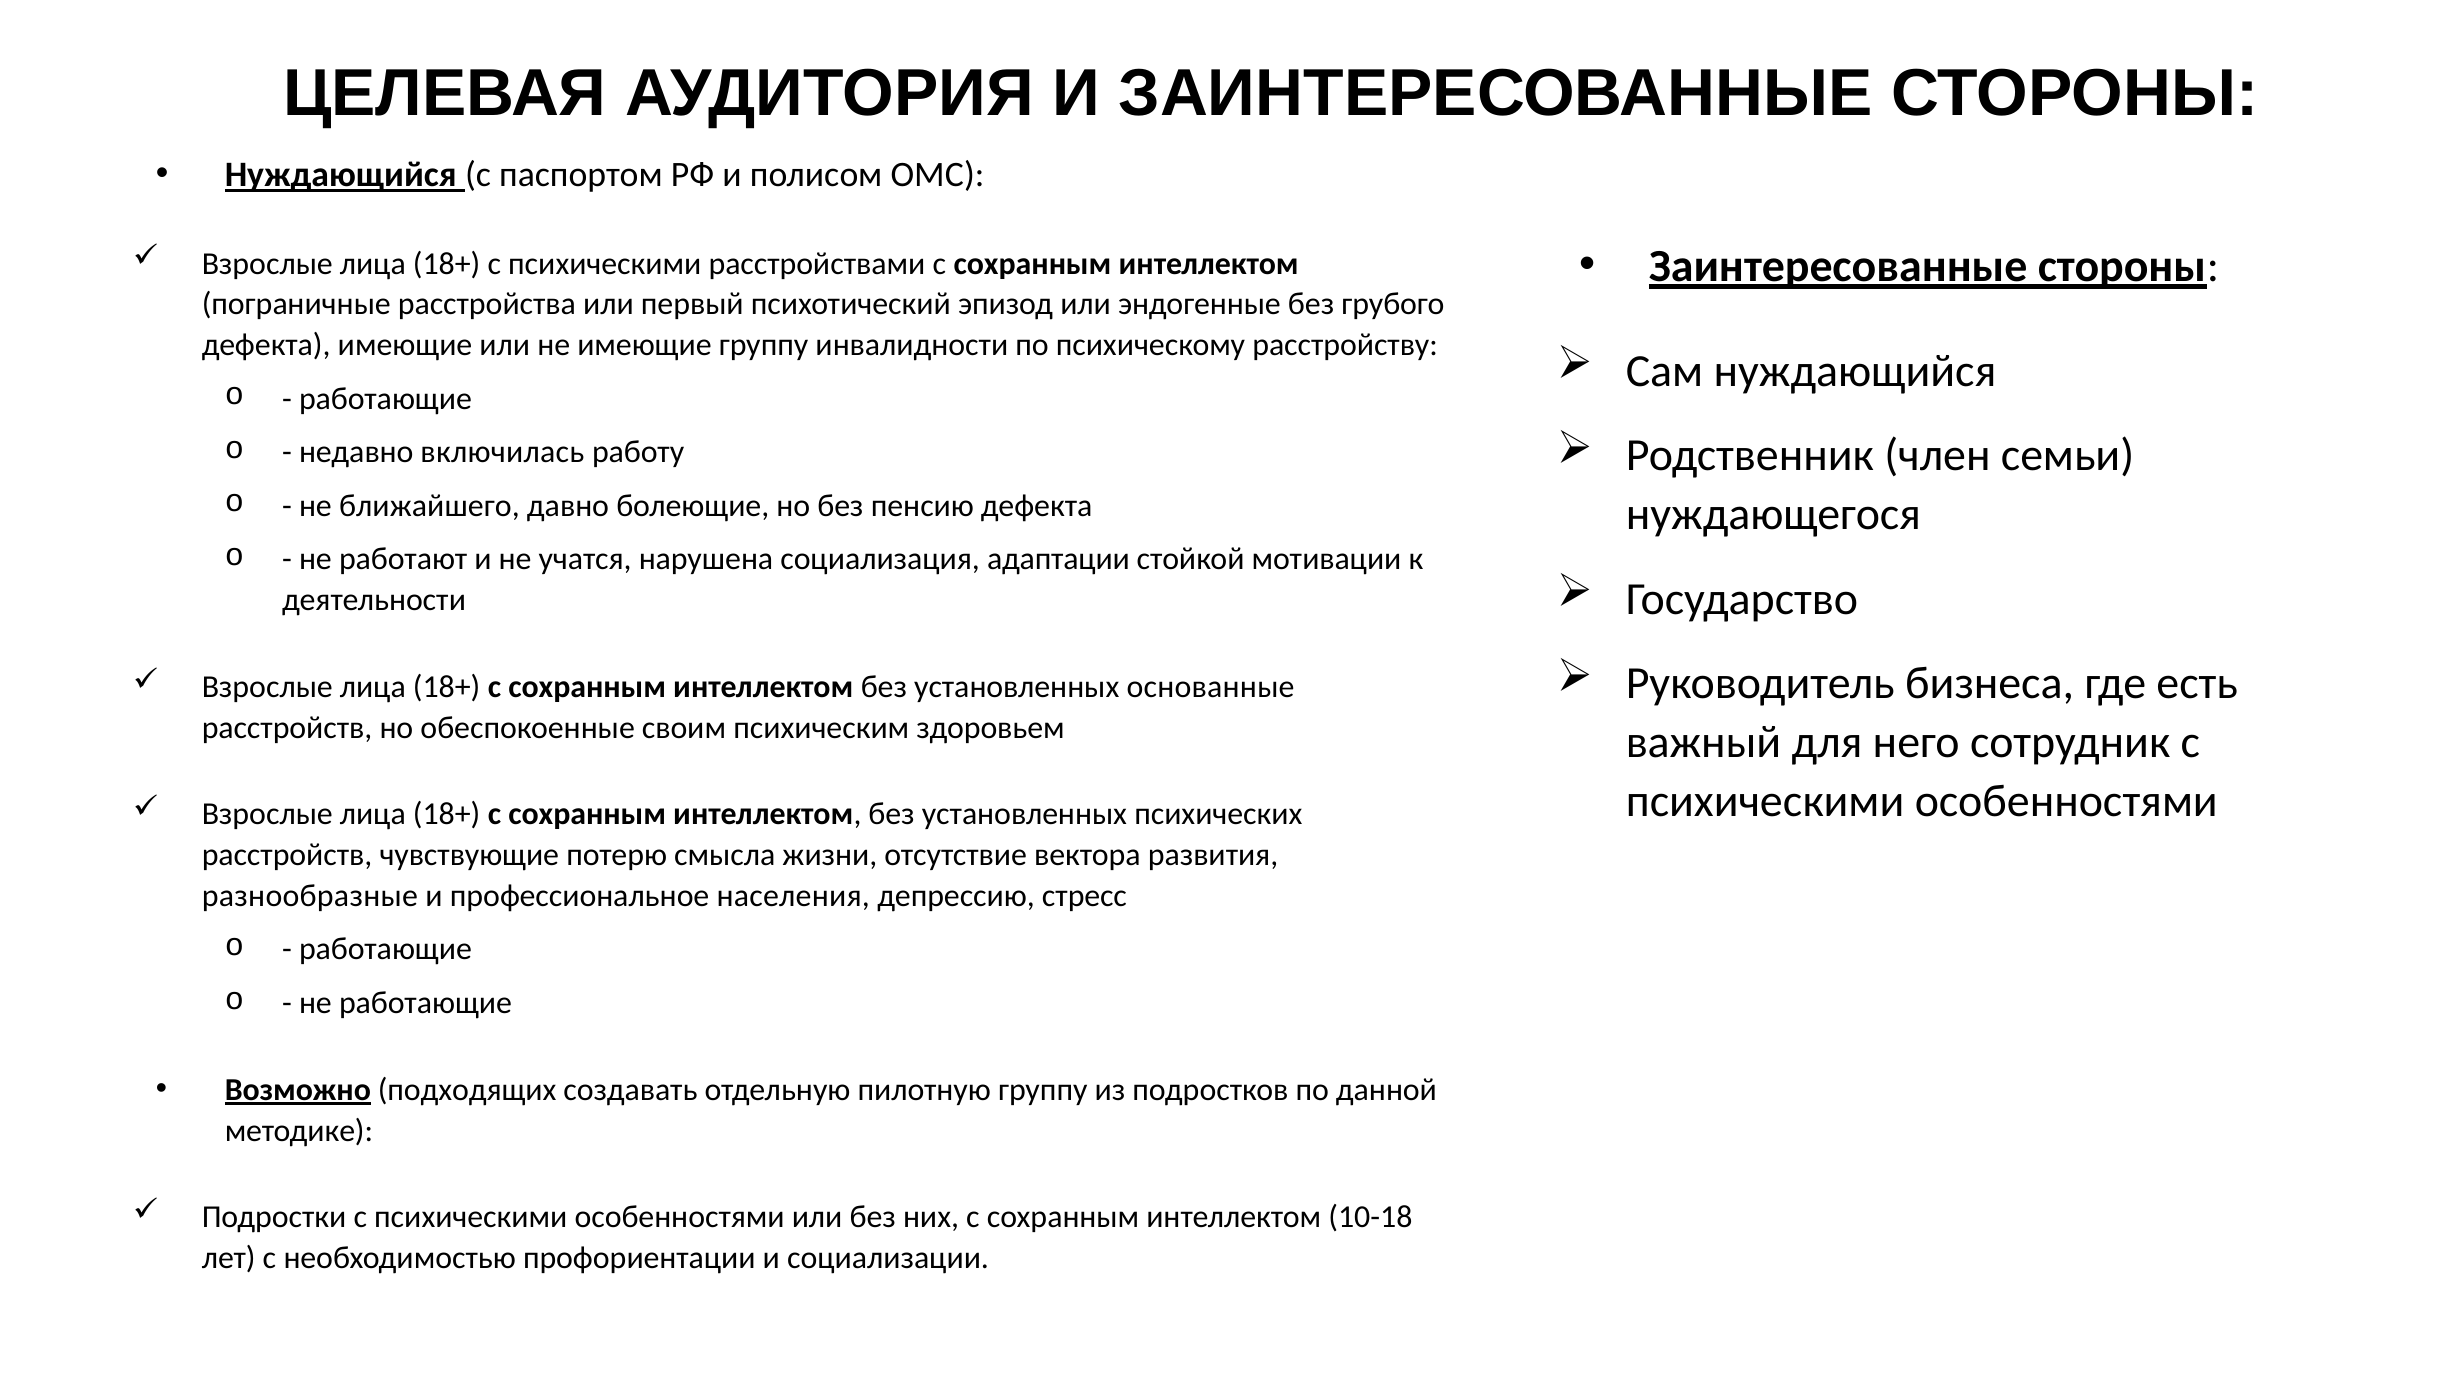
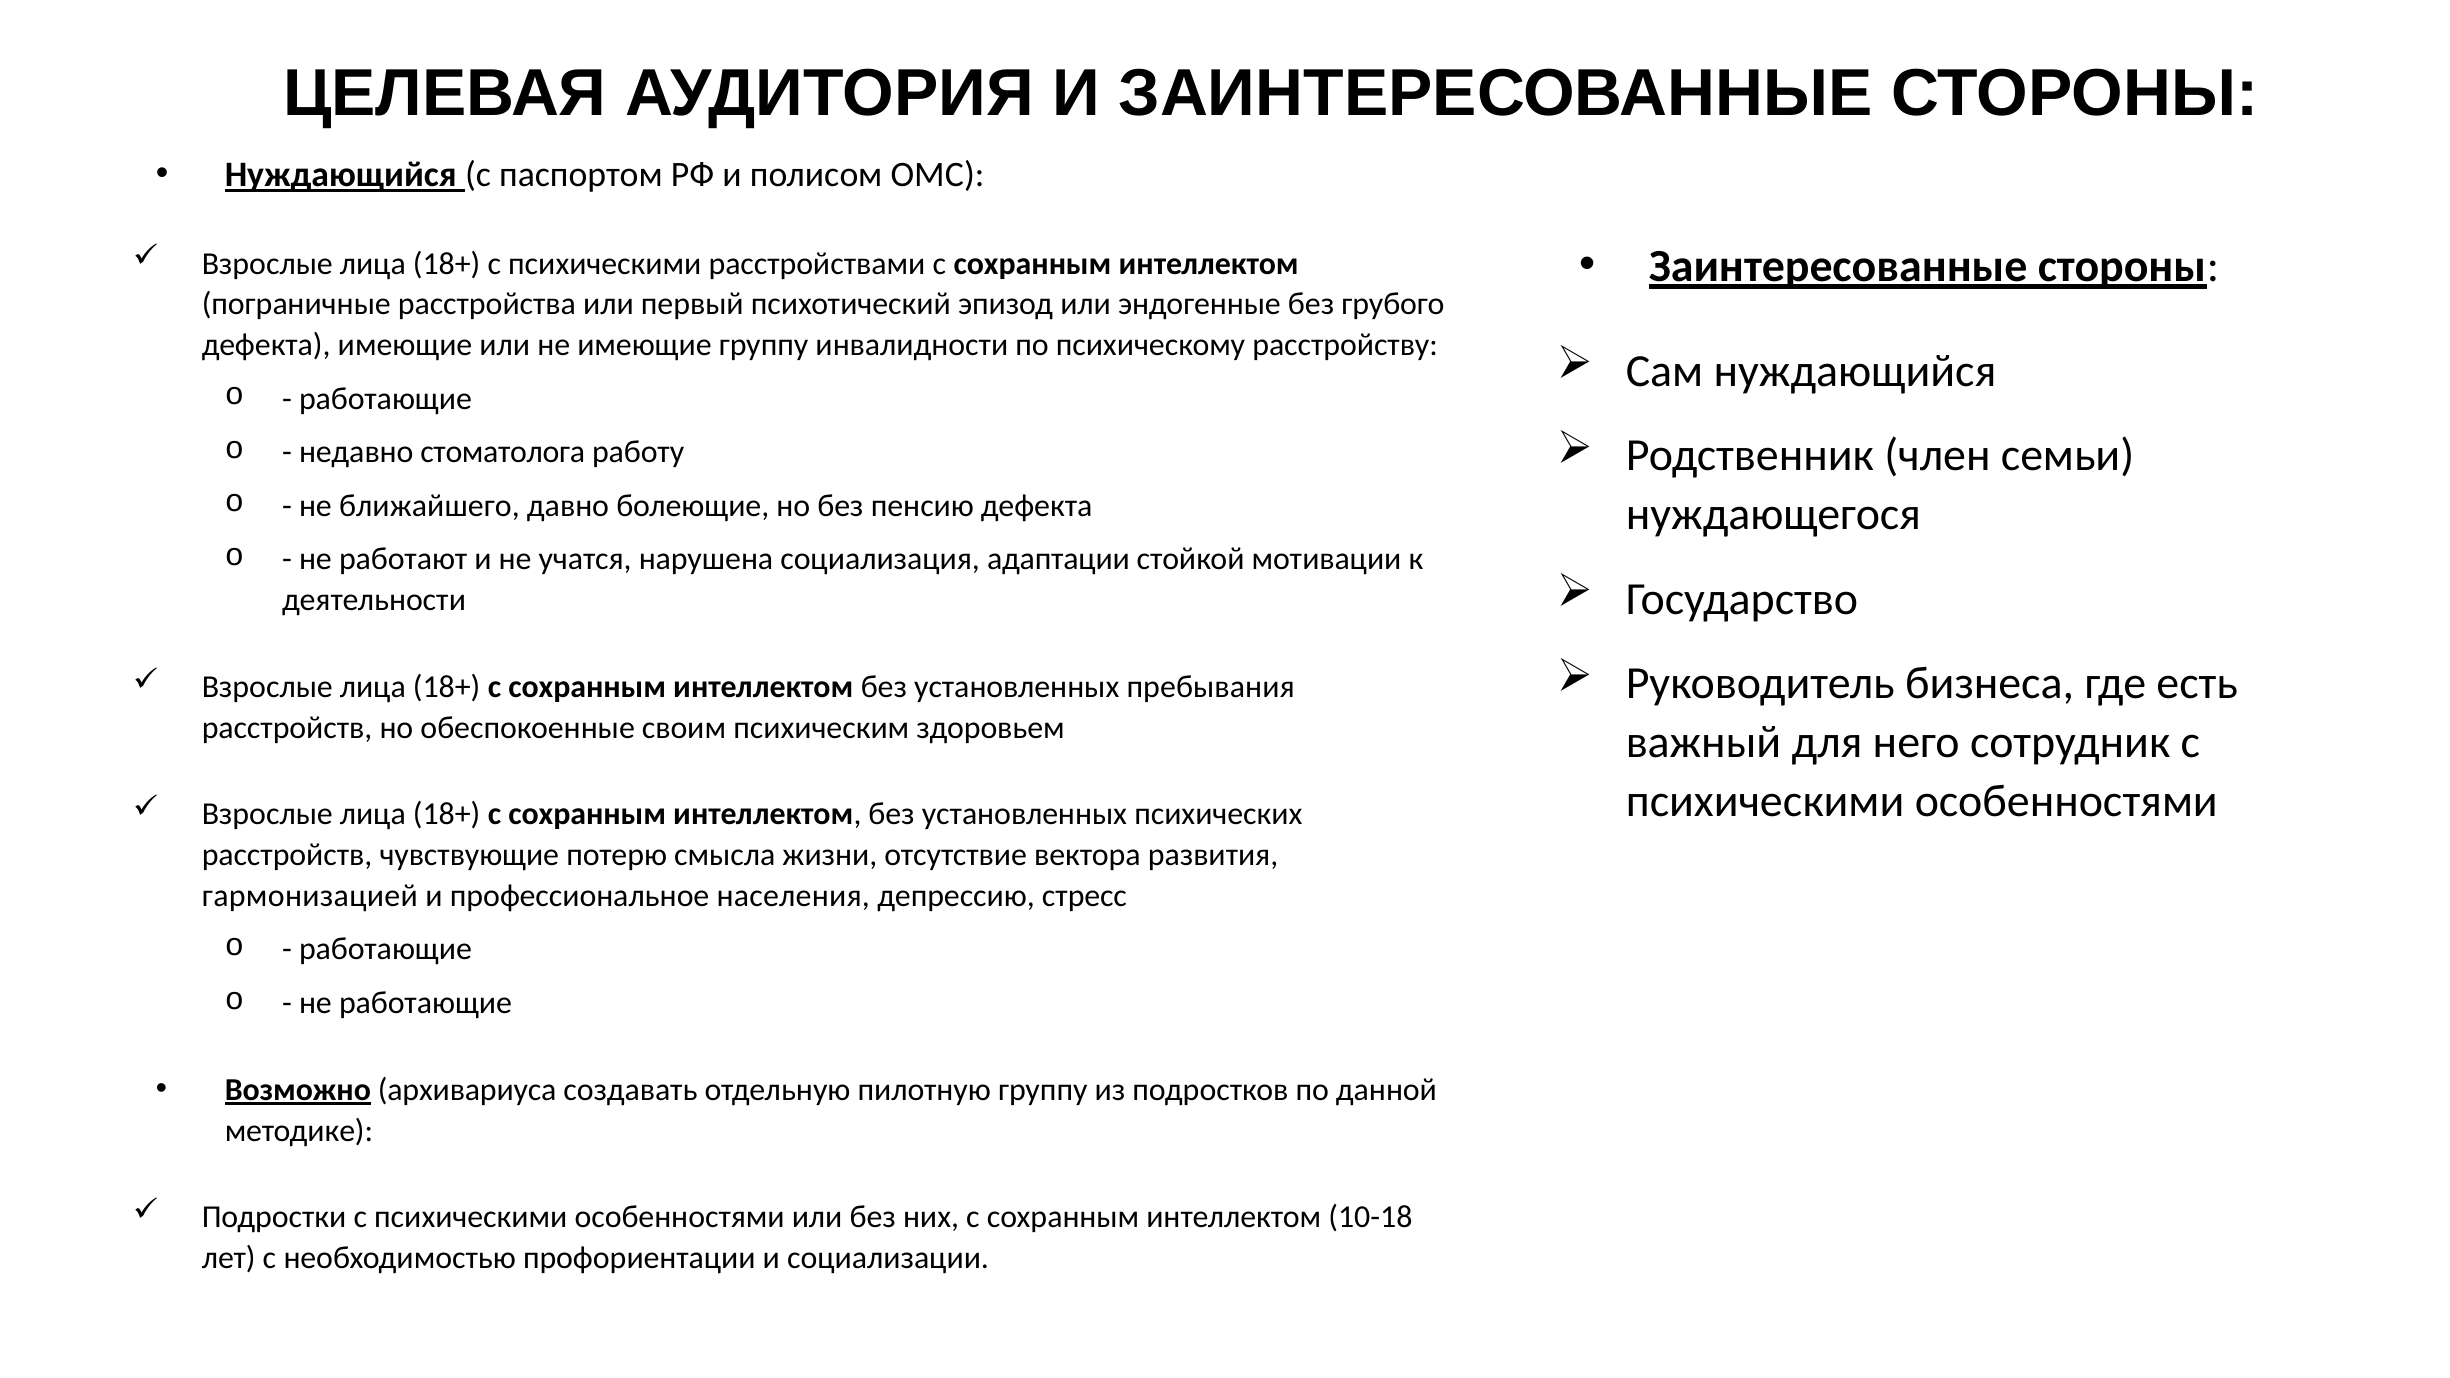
включилась: включилась -> стоматолога
основанные: основанные -> пребывания
разнообразные: разнообразные -> гармонизацией
подходящих: подходящих -> архивариуса
